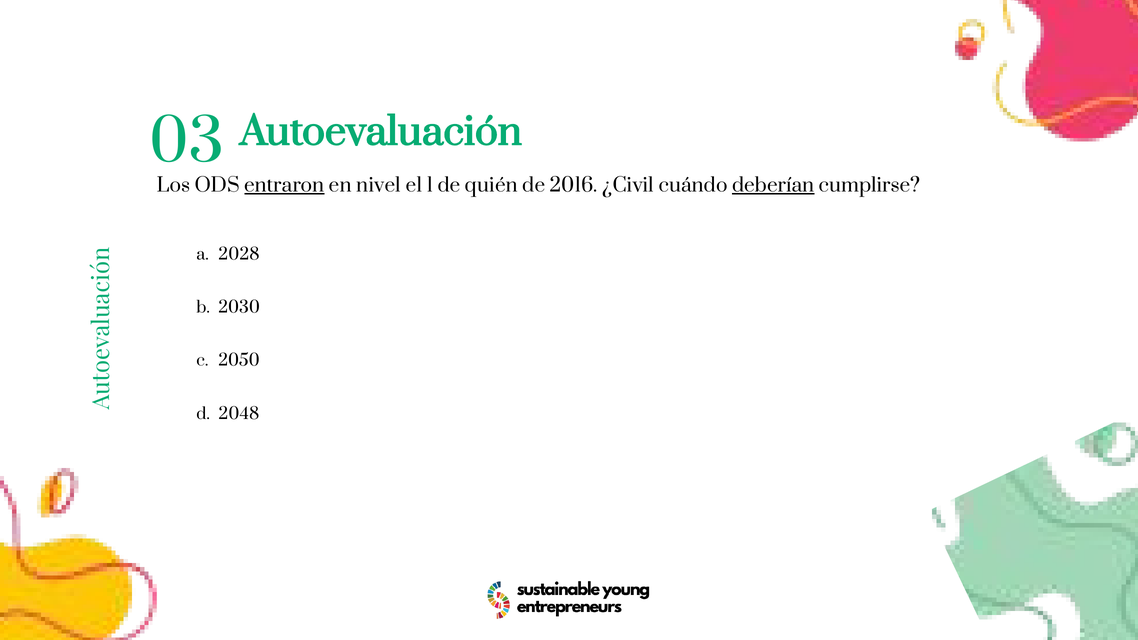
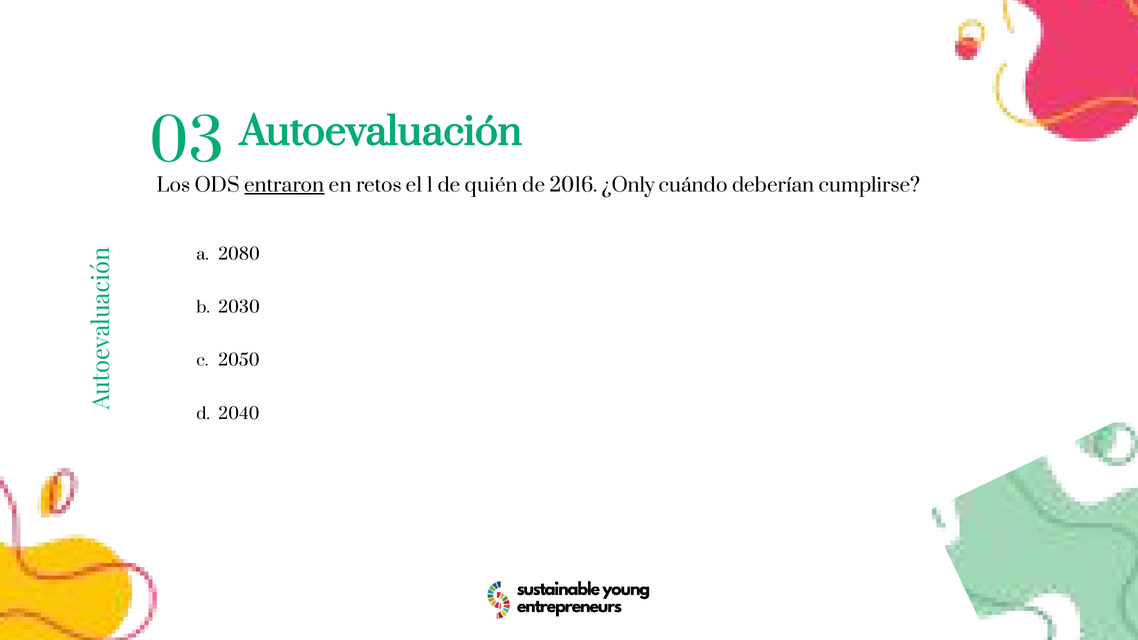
nivel: nivel -> retos
¿Civil: ¿Civil -> ¿Only
deberían underline: present -> none
2028: 2028 -> 2080
2048: 2048 -> 2040
